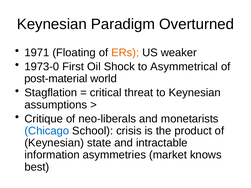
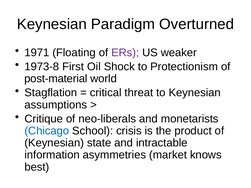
ERs colour: orange -> purple
1973-0: 1973-0 -> 1973-8
Asymmetrical: Asymmetrical -> Protectionism
